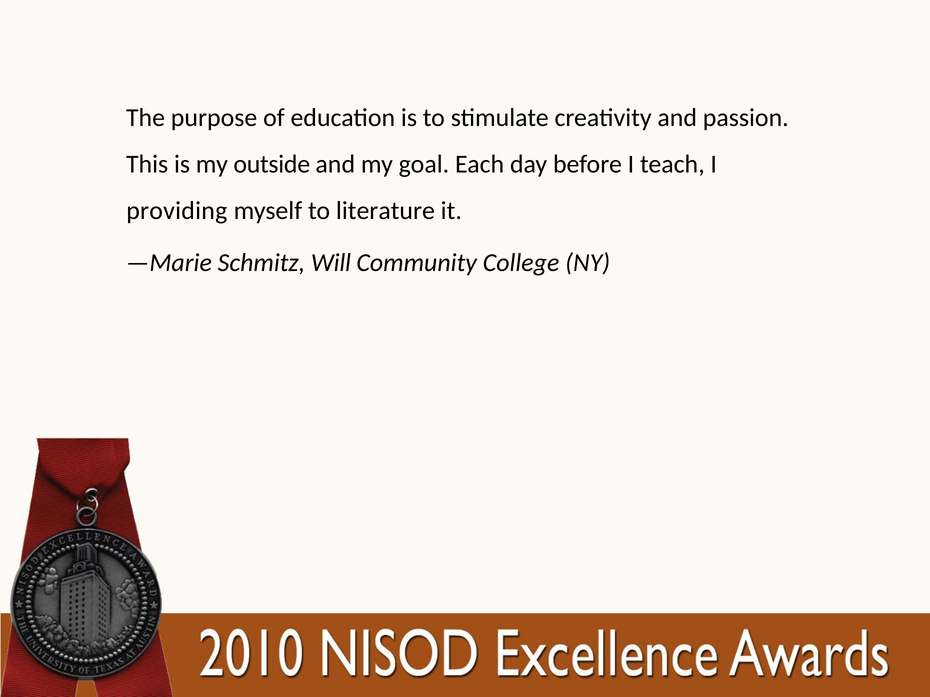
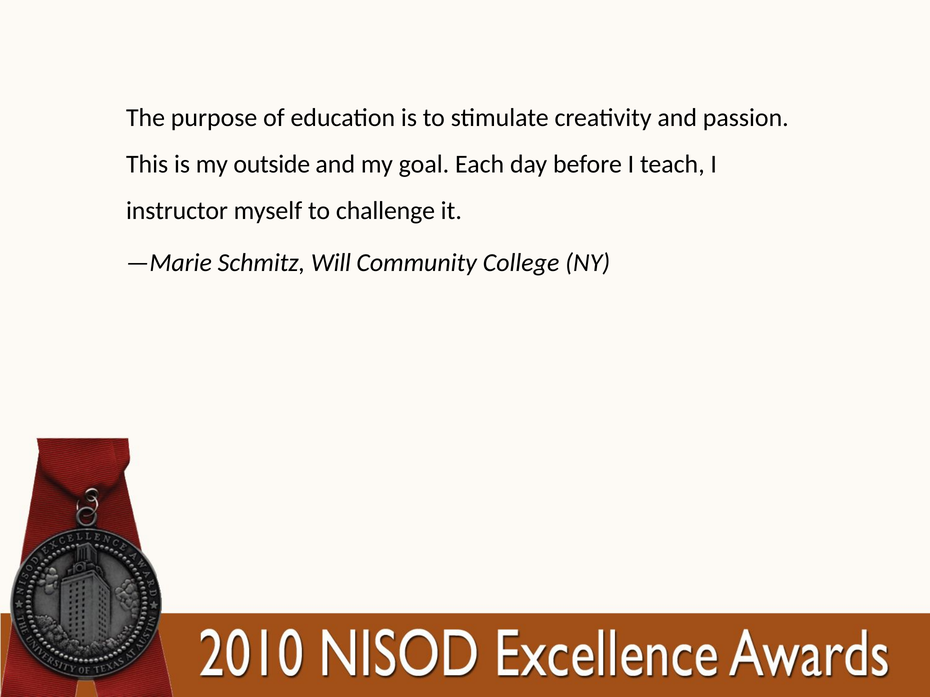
providing: providing -> instructor
literature: literature -> challenge
